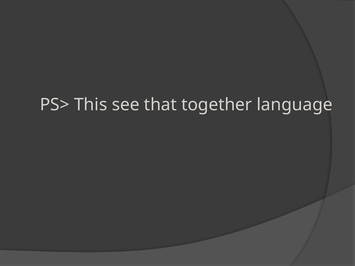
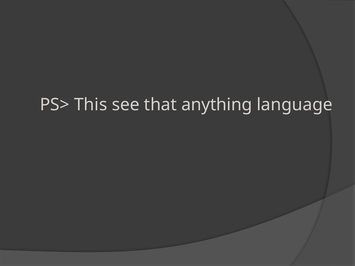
together: together -> anything
